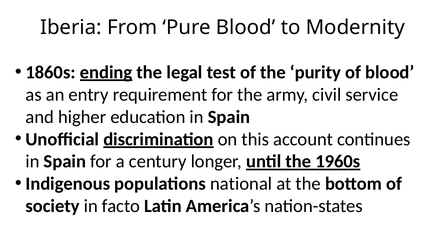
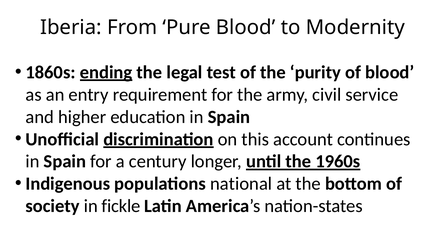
facto: facto -> fickle
